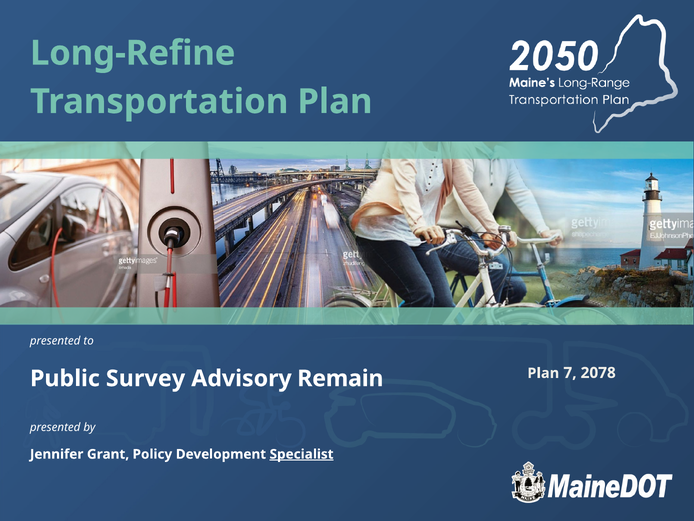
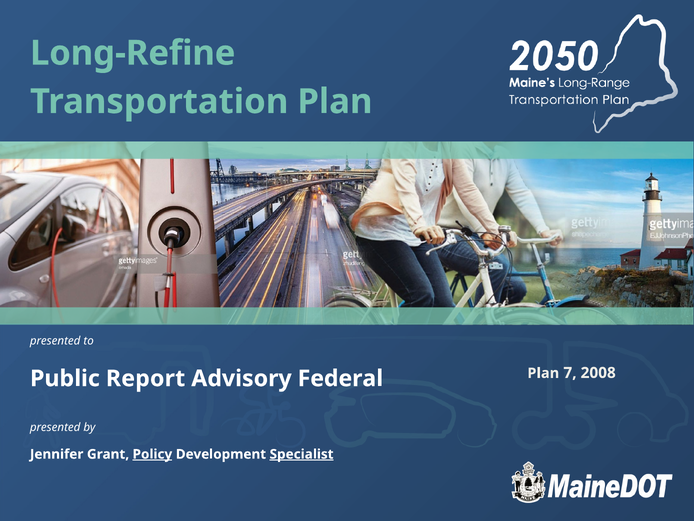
2078: 2078 -> 2008
Survey: Survey -> Report
Remain: Remain -> Federal
Policy underline: none -> present
